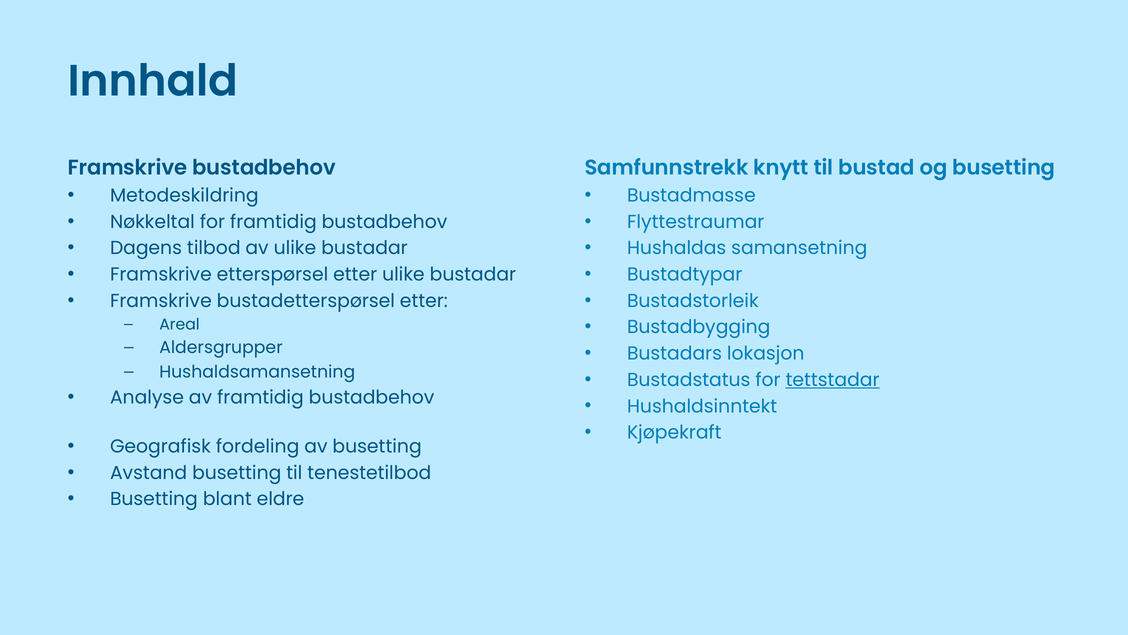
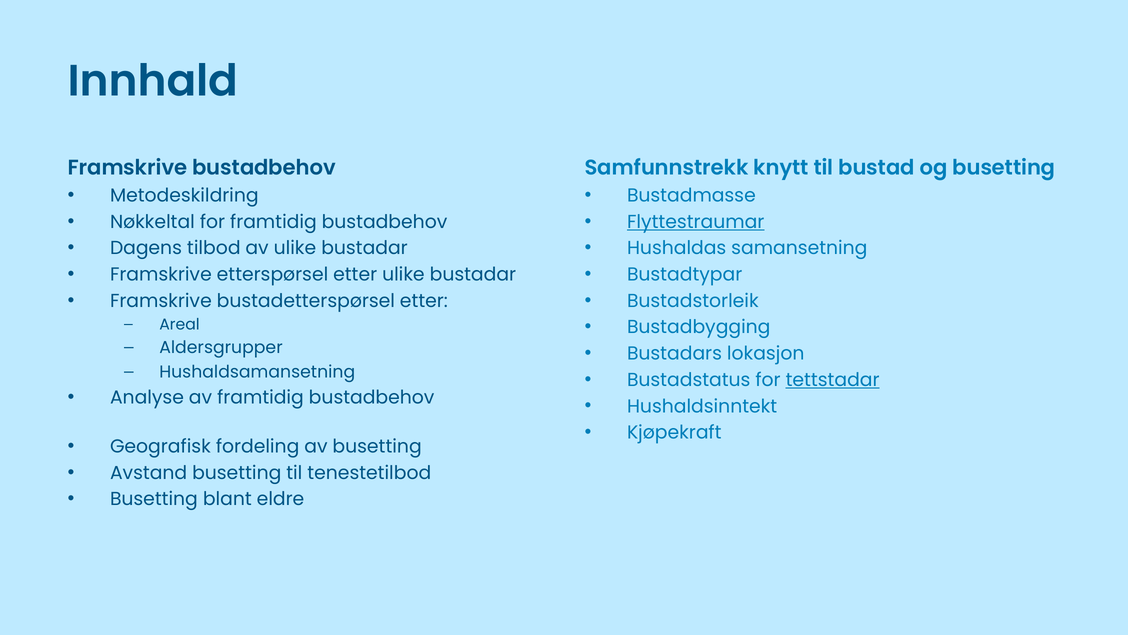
Flyttestraumar underline: none -> present
